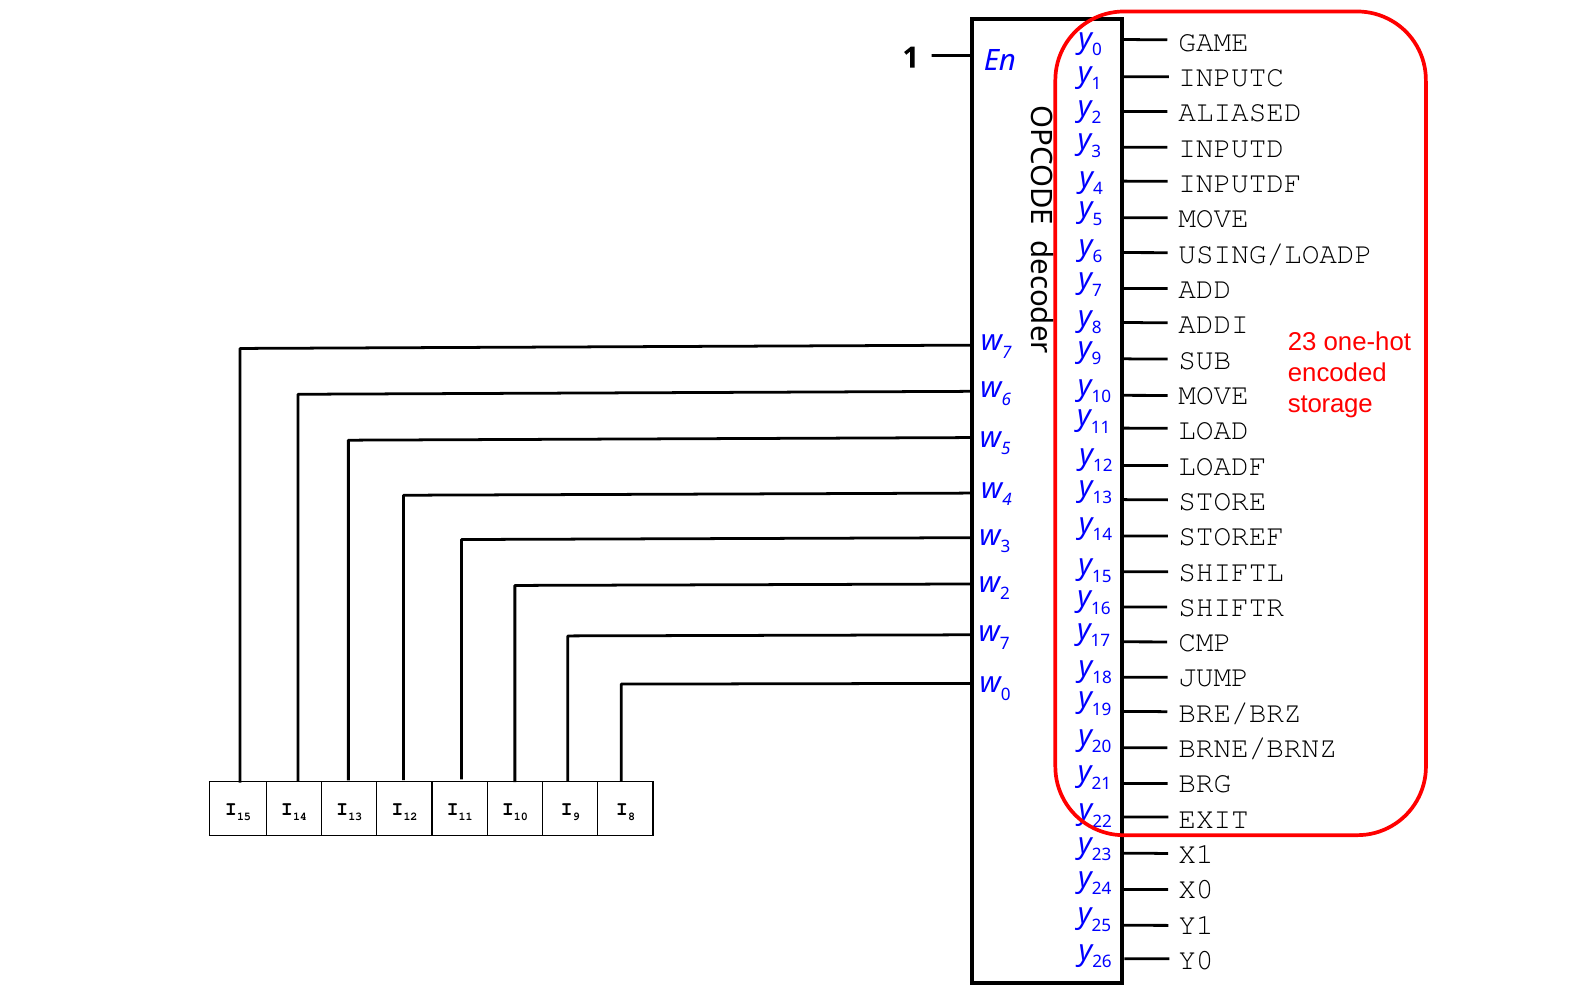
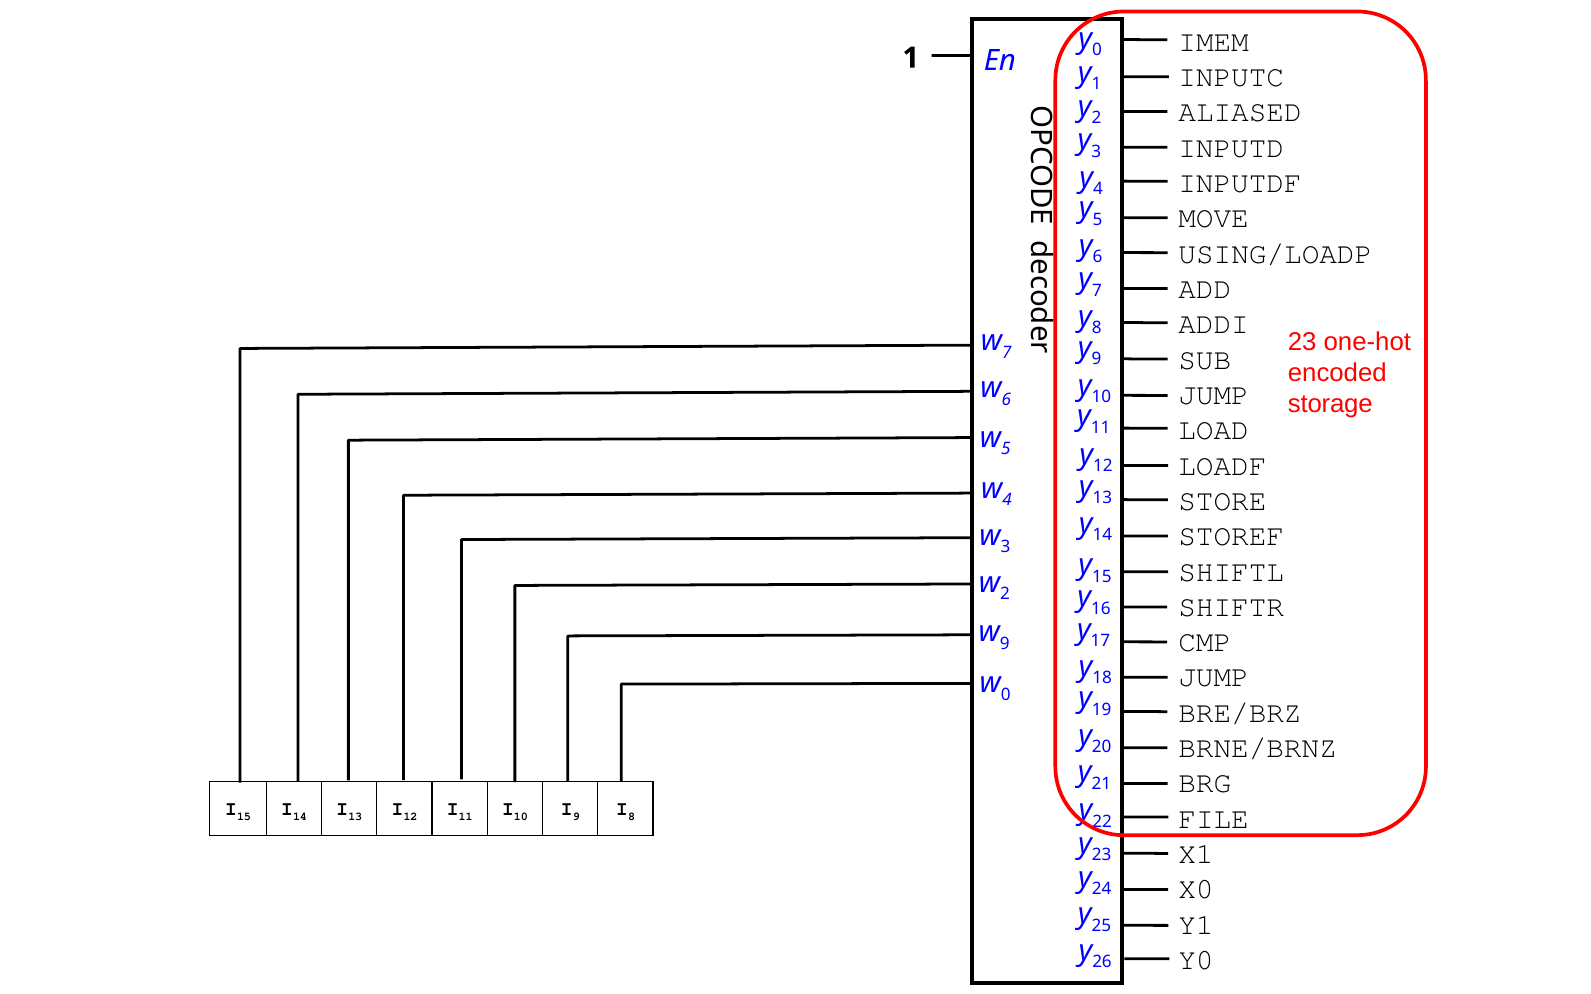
GAME: GAME -> IMEM
MOVE at (1214, 395): MOVE -> JUMP
7 at (1005, 644): 7 -> 9
EXIT: EXIT -> FILE
